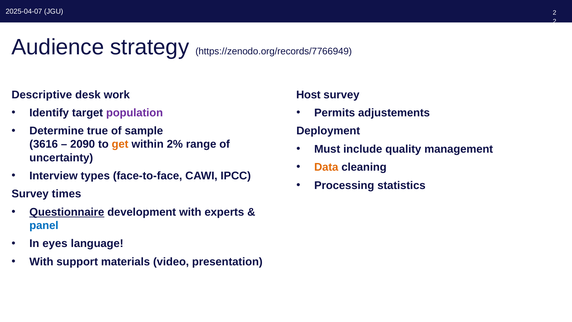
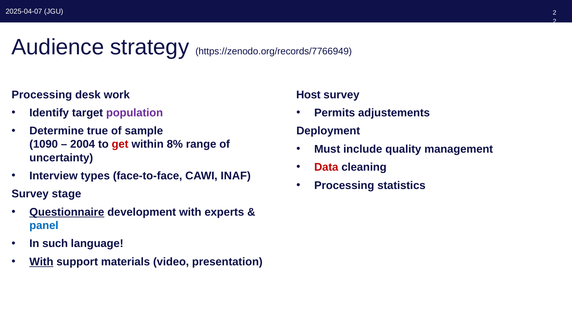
Descriptive at (42, 95): Descriptive -> Processing
3616: 3616 -> 1090
2090: 2090 -> 2004
get colour: orange -> red
2%: 2% -> 8%
Data colour: orange -> red
IPCC: IPCC -> INAF
times: times -> stage
eyes: eyes -> such
With at (41, 262) underline: none -> present
